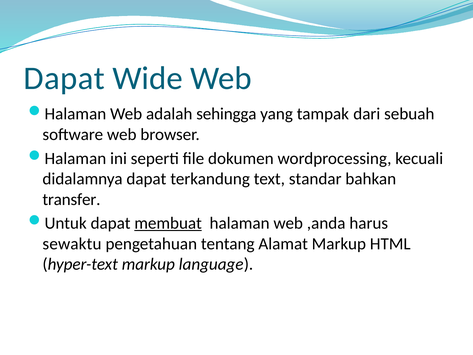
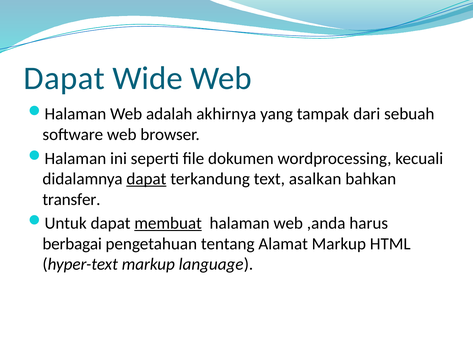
sehingga: sehingga -> akhirnya
dapat at (146, 179) underline: none -> present
standar: standar -> asalkan
sewaktu: sewaktu -> berbagai
